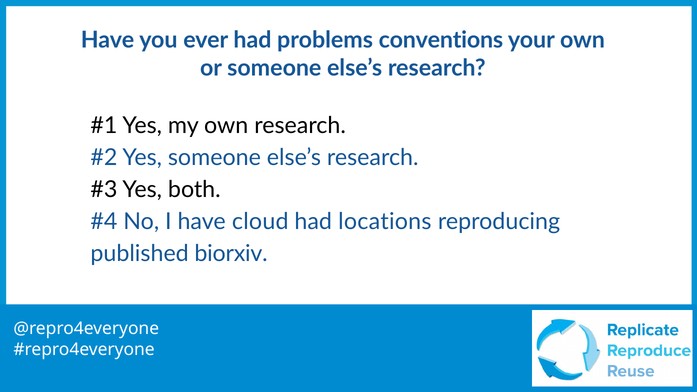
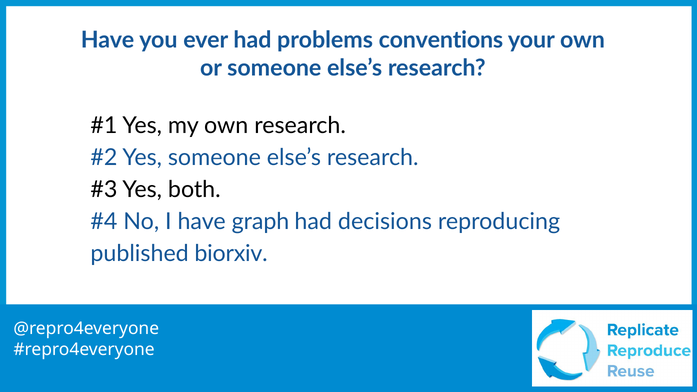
cloud: cloud -> graph
locations: locations -> decisions
